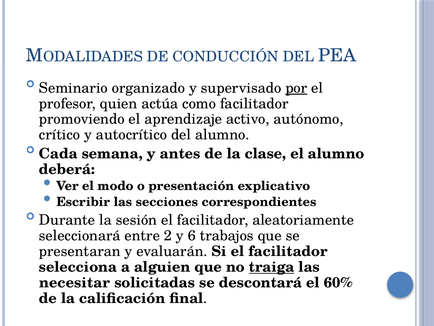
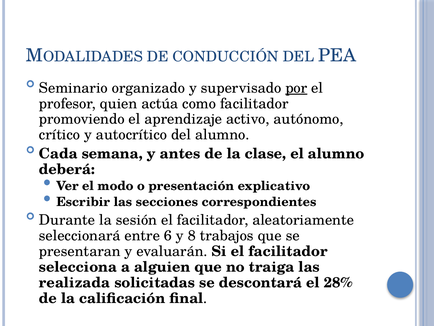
2: 2 -> 6
6: 6 -> 8
traiga underline: present -> none
necesitar: necesitar -> realizada
60%: 60% -> 28%
